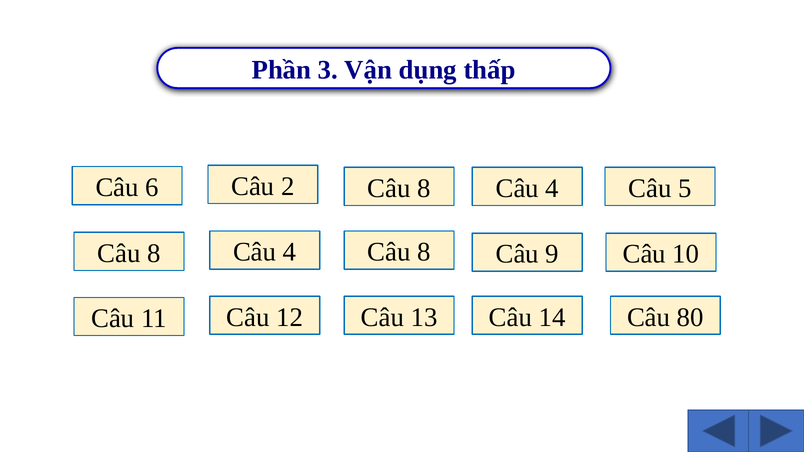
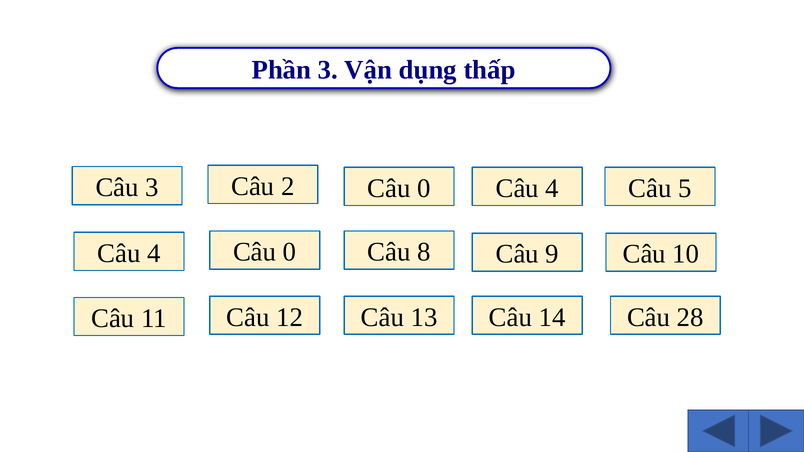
Câu 6: 6 -> 3
8 at (424, 188): 8 -> 0
4 at (290, 252): 4 -> 0
8 at (154, 253): 8 -> 4
80: 80 -> 28
